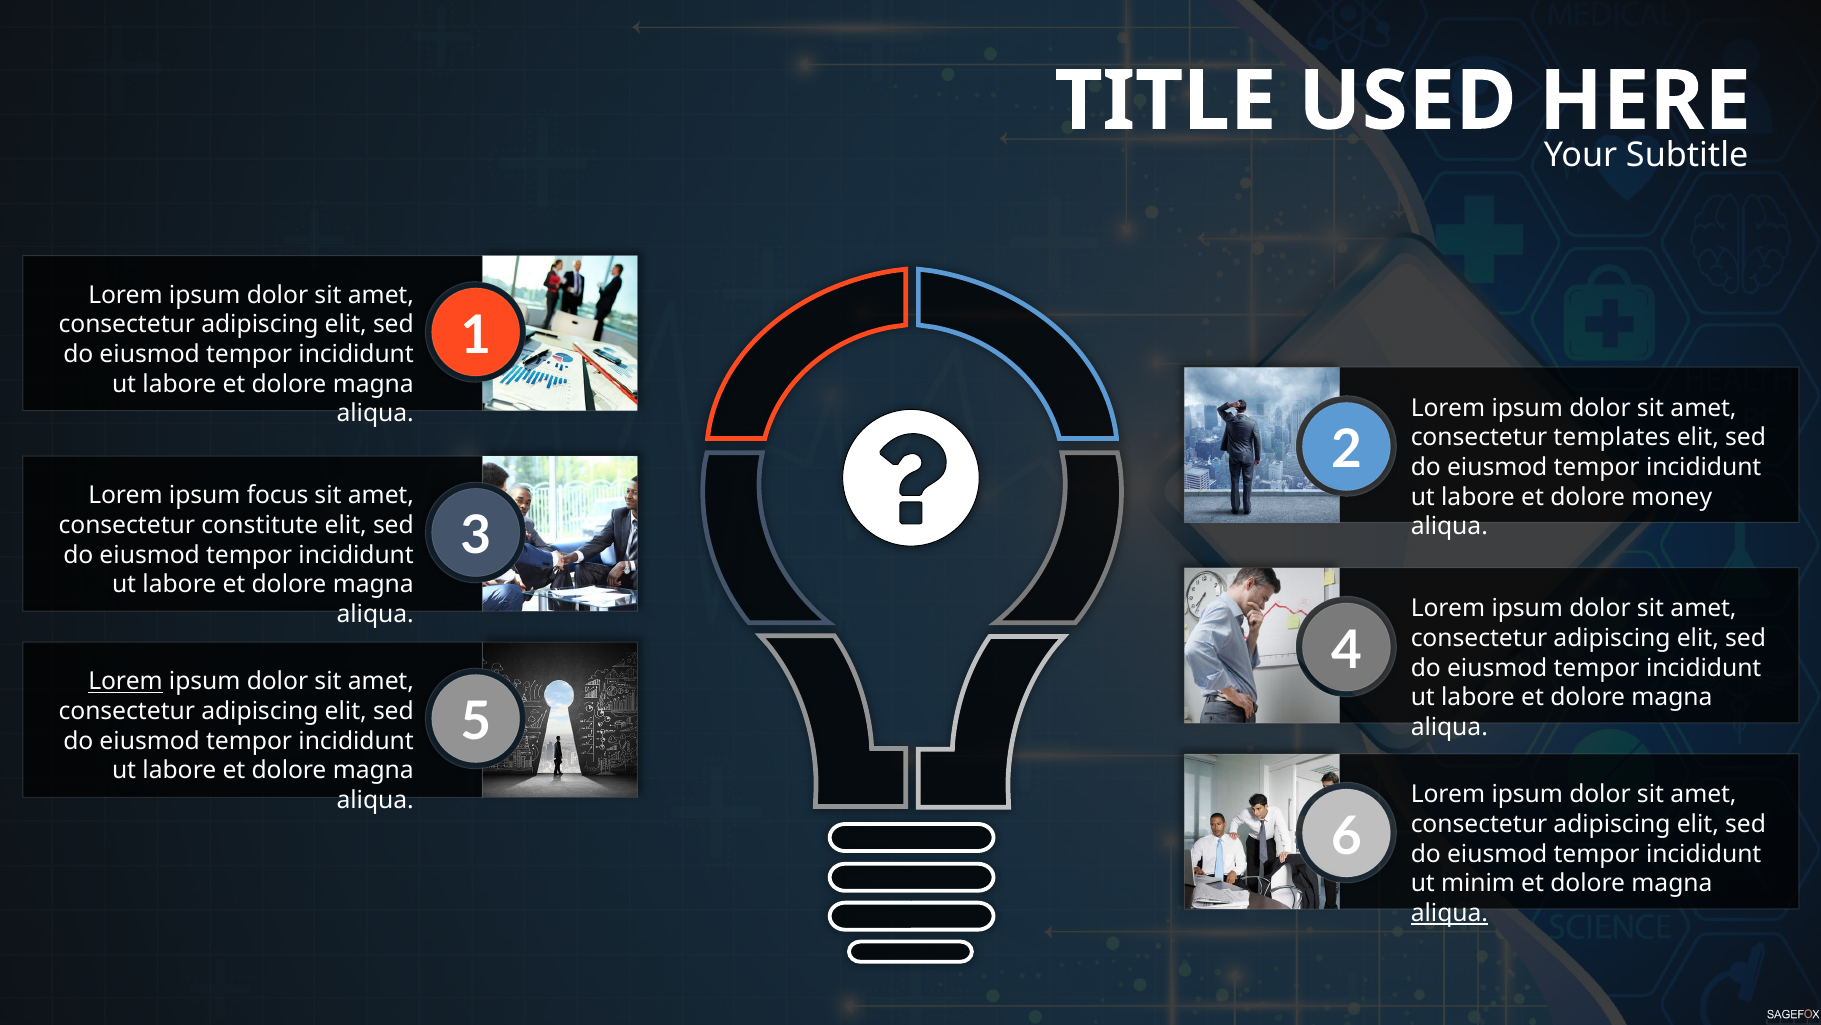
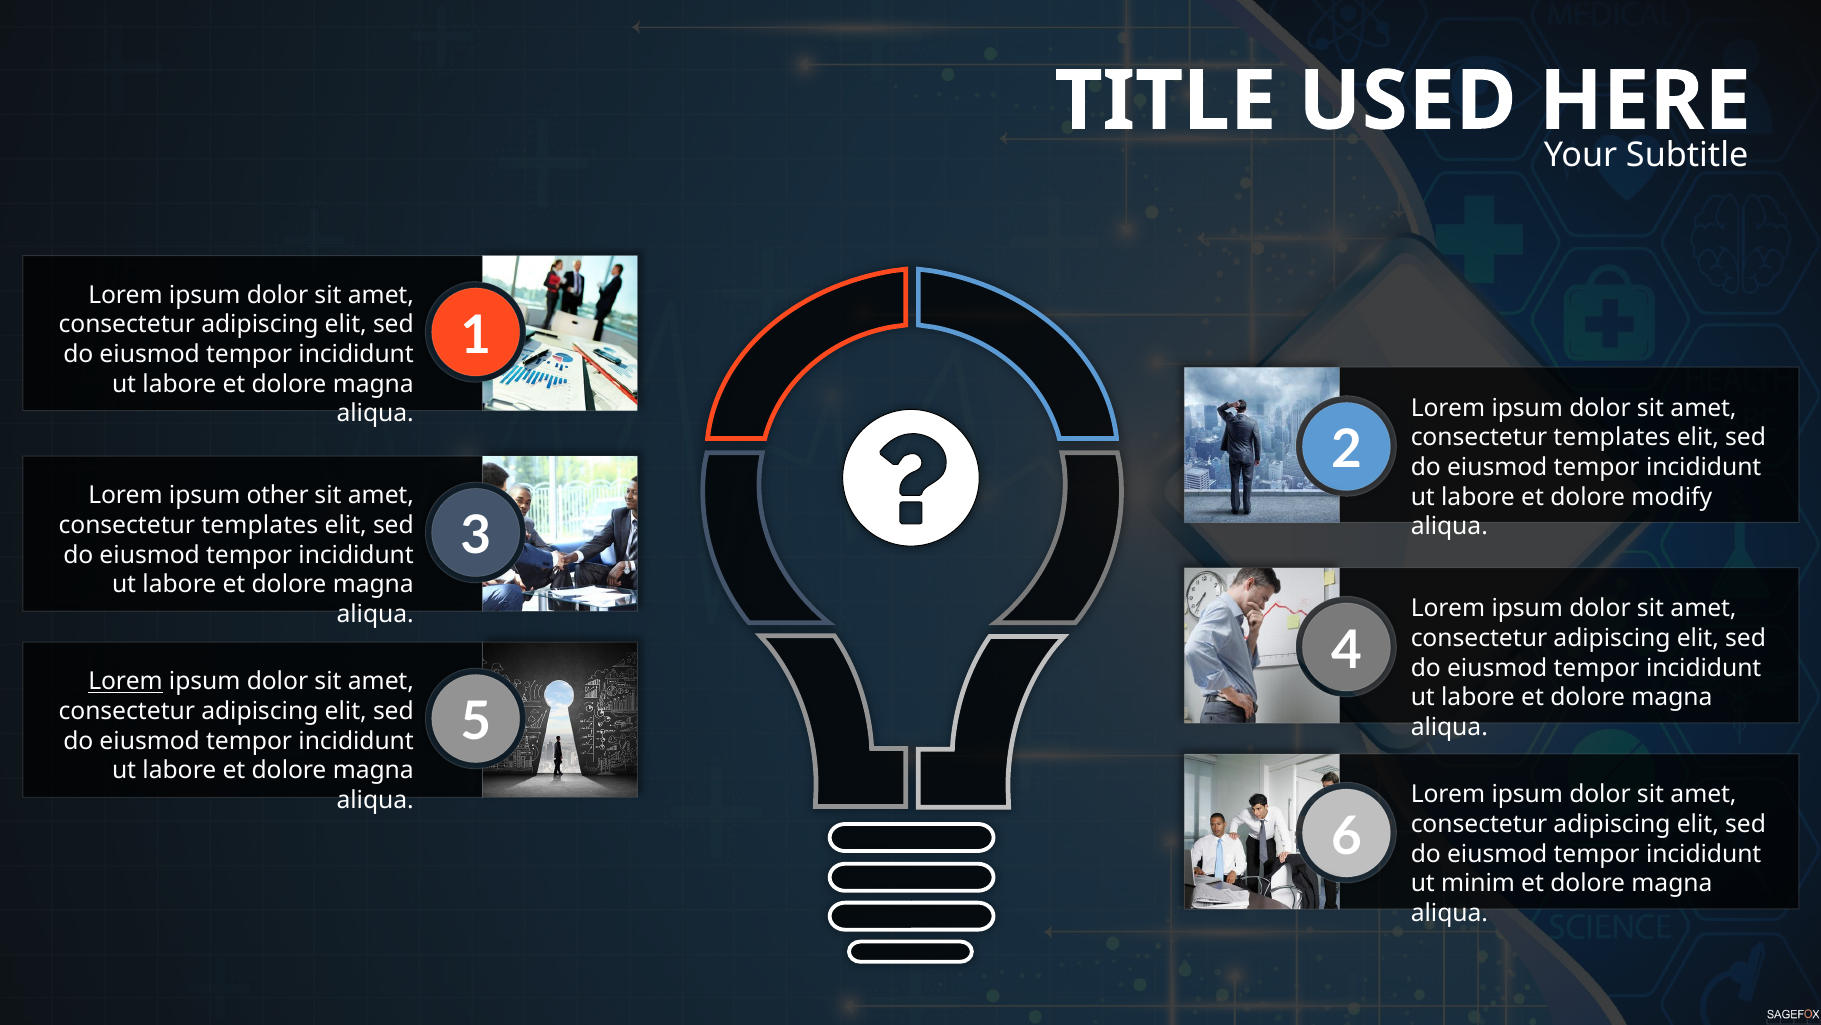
focus: focus -> other
money: money -> modify
constitute at (260, 525): constitute -> templates
aliqua at (1449, 913) underline: present -> none
